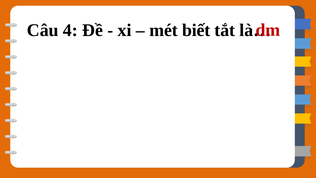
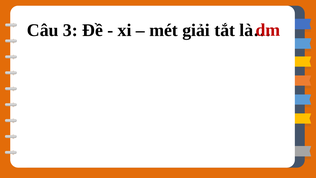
4: 4 -> 3
biết: biết -> giải
